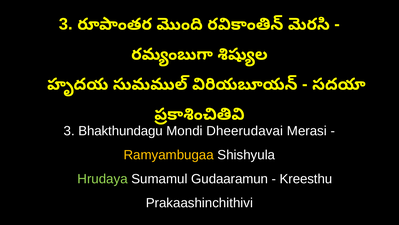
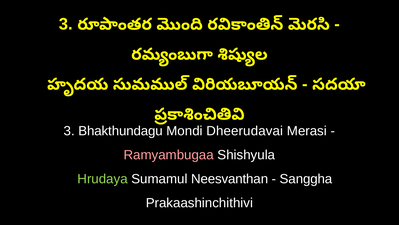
Ramyambugaa colour: yellow -> pink
Gudaaramun: Gudaaramun -> Neesvanthan
Kreesthu: Kreesthu -> Sanggha
